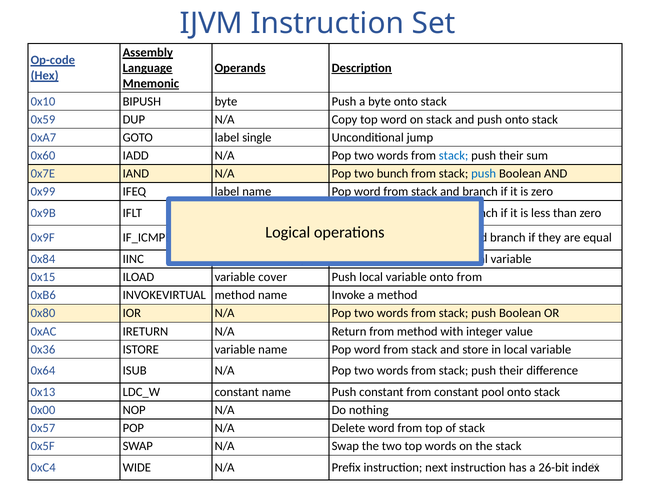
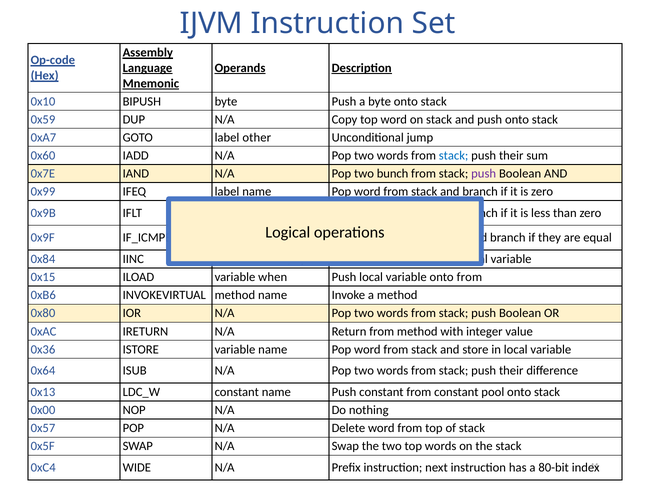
single: single -> other
push at (484, 173) colour: blue -> purple
cover: cover -> when
26-bit: 26-bit -> 80-bit
